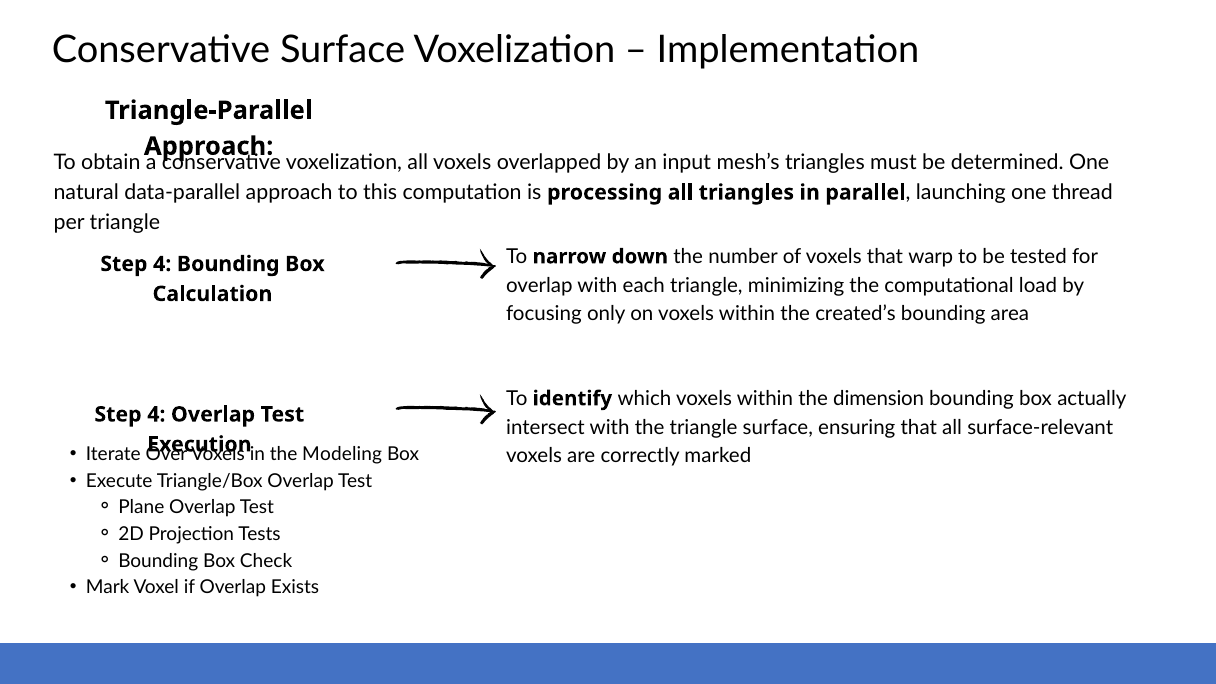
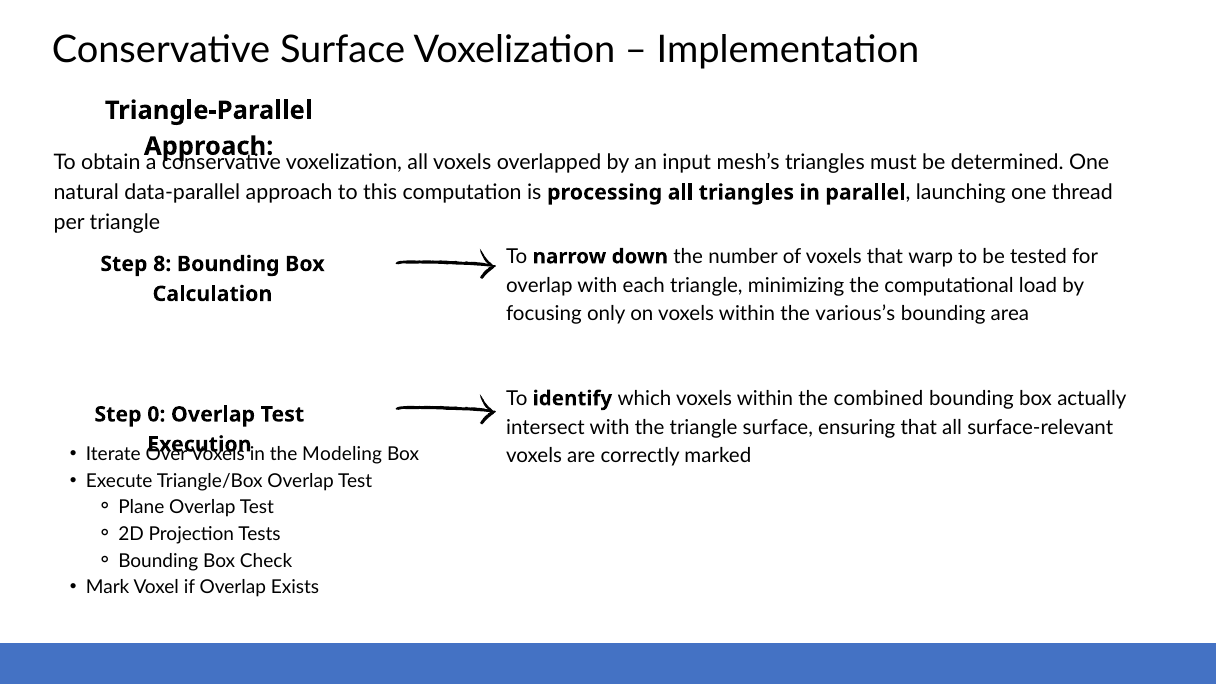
4 at (162, 264): 4 -> 8
created’s: created’s -> various’s
dimension: dimension -> combined
4 at (156, 414): 4 -> 0
